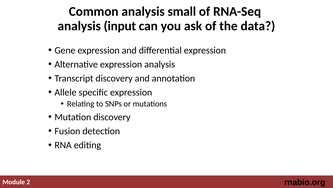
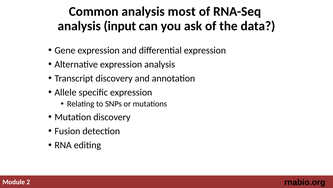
small: small -> most
